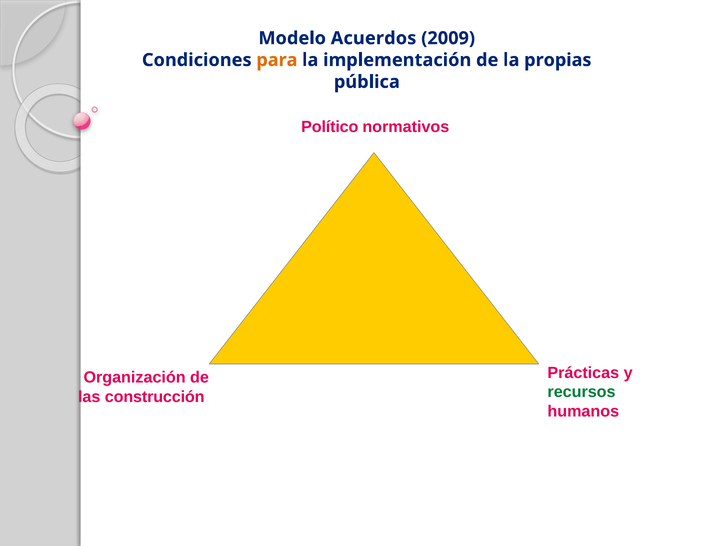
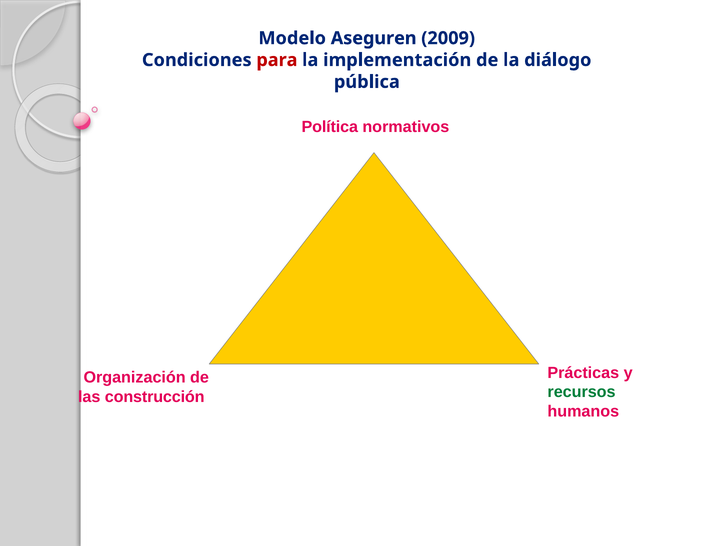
Acuerdos: Acuerdos -> Aseguren
para colour: orange -> red
propias: propias -> diálogo
Político: Político -> Política
